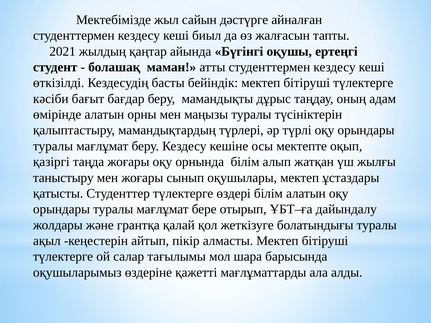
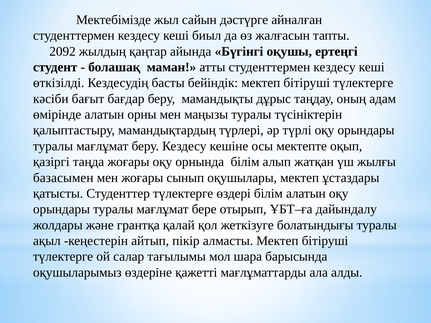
2021: 2021 -> 2092
таныстыру: таныстыру -> базасымен
